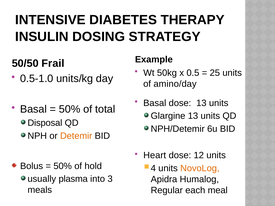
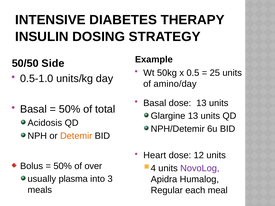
Frail: Frail -> Side
Disposal: Disposal -> Acidosis
hold: hold -> over
NovoLog colour: orange -> purple
